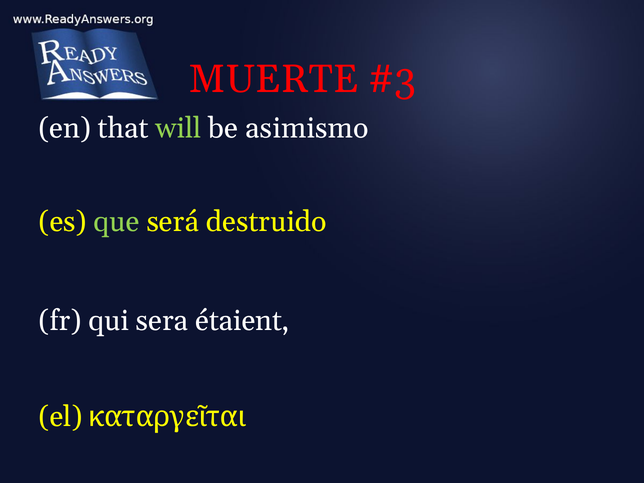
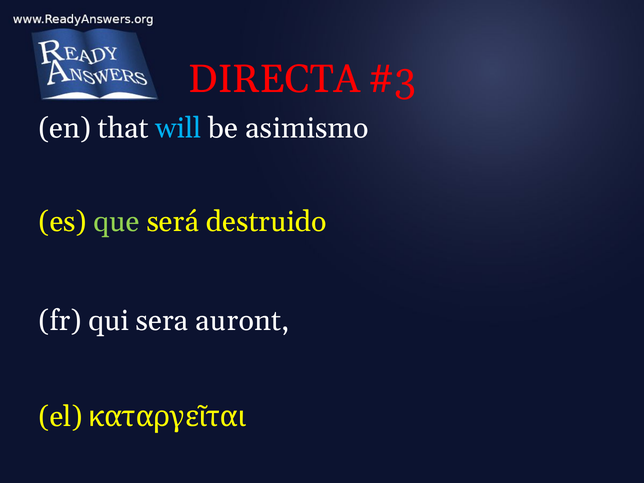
MUERTE: MUERTE -> DIRECTA
will colour: light green -> light blue
étaient: étaient -> auront
